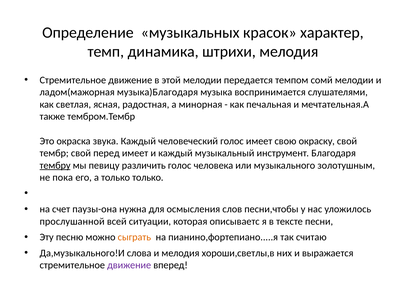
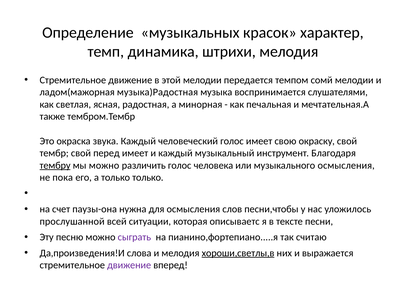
музыка)Благодаря: музыка)Благодаря -> музыка)Радостная
мы певицу: певицу -> можно
музыкального золотушным: золотушным -> осмысления
сыграть colour: orange -> purple
Да,музыкального!И: Да,музыкального!И -> Да,произведения!И
хороши,светлы,в underline: none -> present
